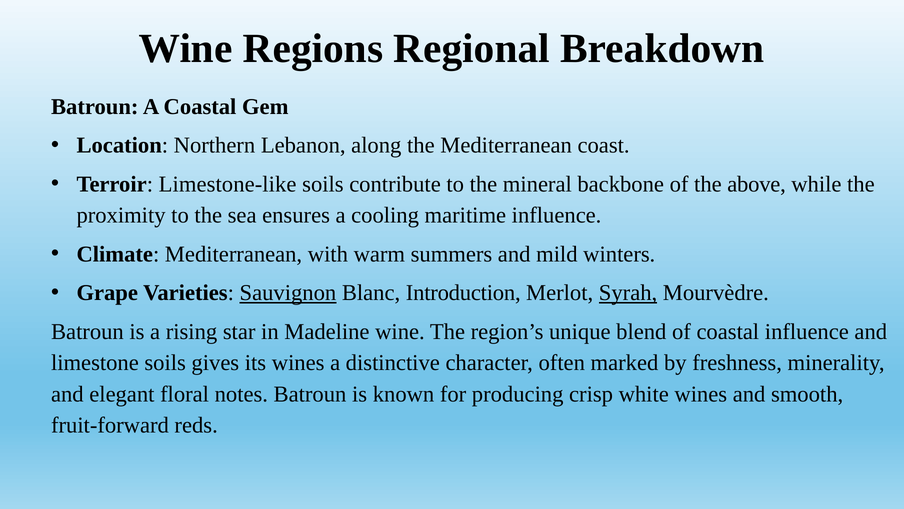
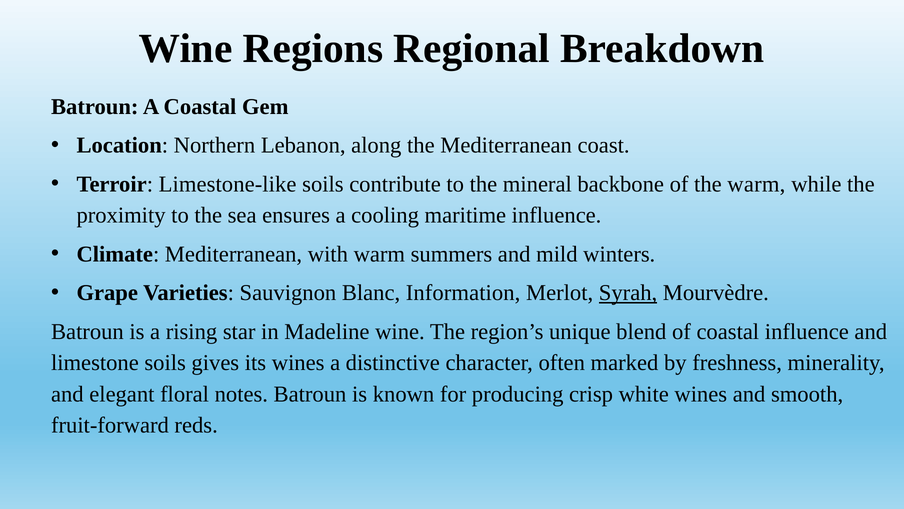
the above: above -> warm
Sauvignon underline: present -> none
Introduction: Introduction -> Information
